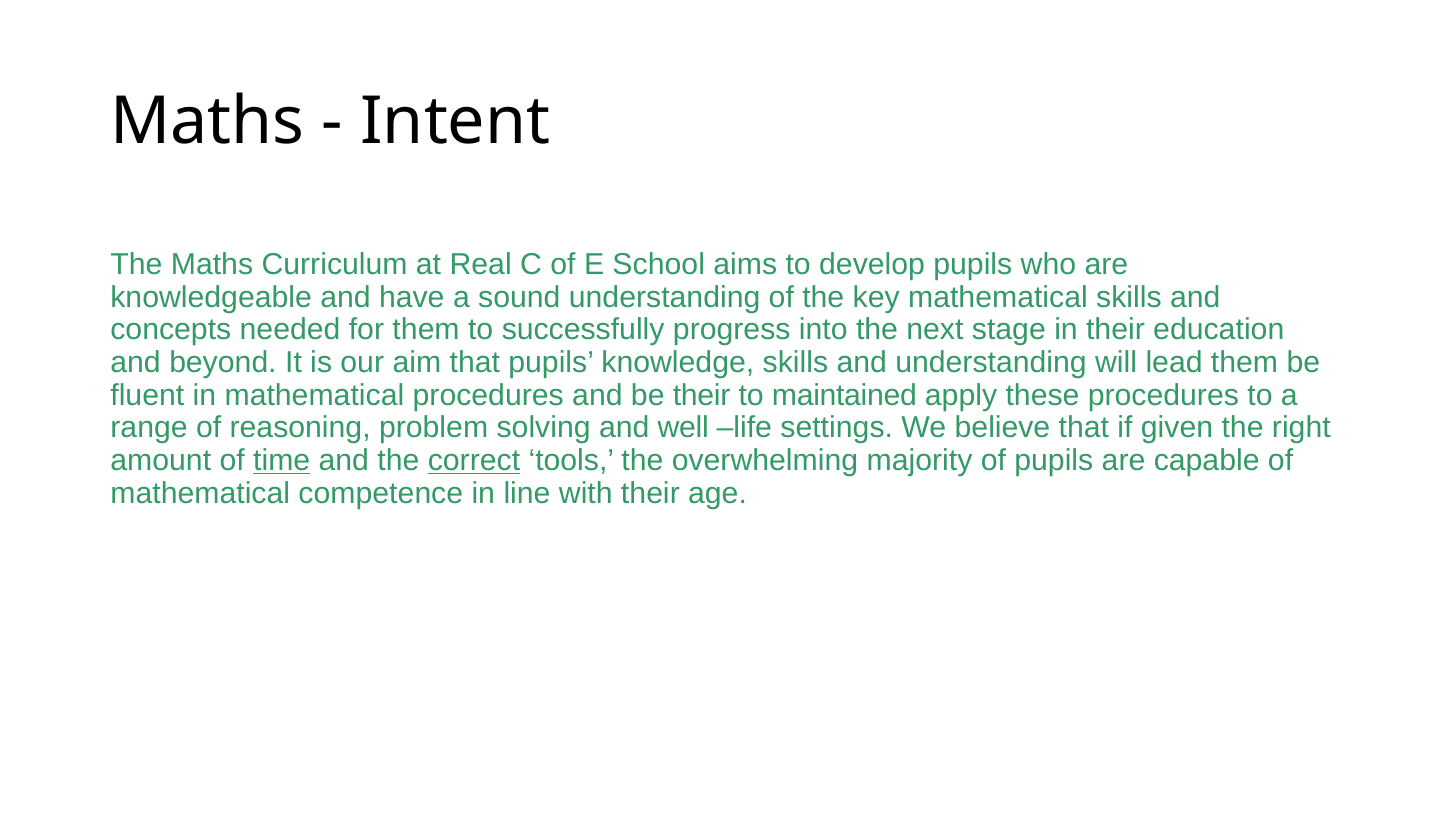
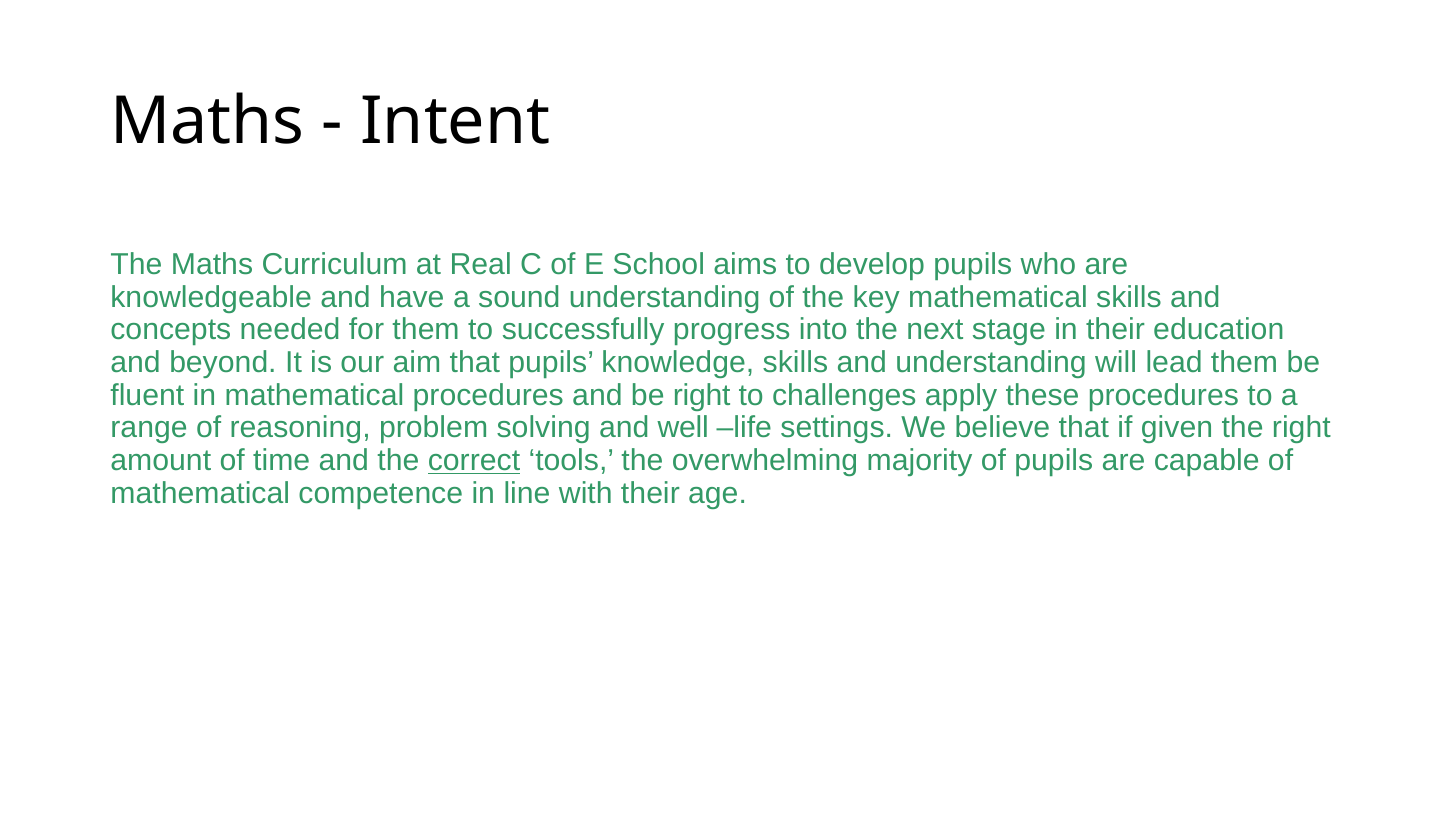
be their: their -> right
maintained: maintained -> challenges
time underline: present -> none
